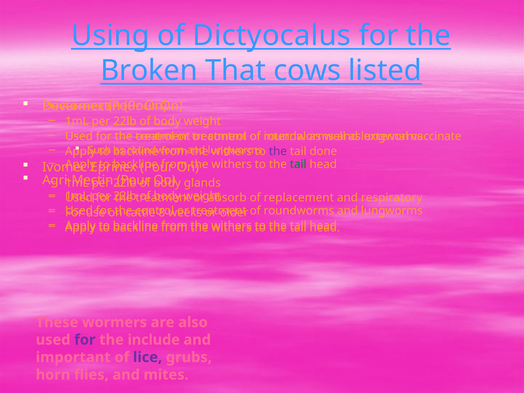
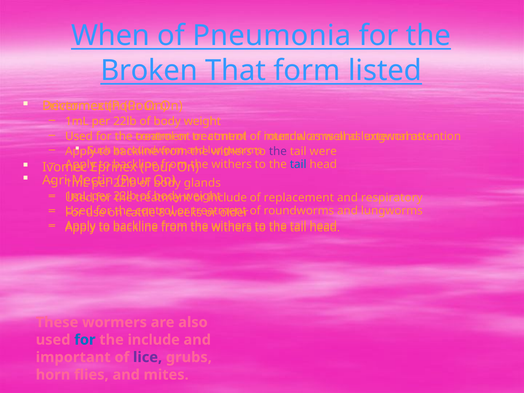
Using: Using -> When
Dictyocalus: Dictyocalus -> Pneumonia
cows: cows -> form
vaccinate: vaccinate -> attention
done: done -> were
tail at (298, 164) colour: green -> blue
absorb at (227, 198): absorb -> include
for at (85, 340) colour: purple -> blue
